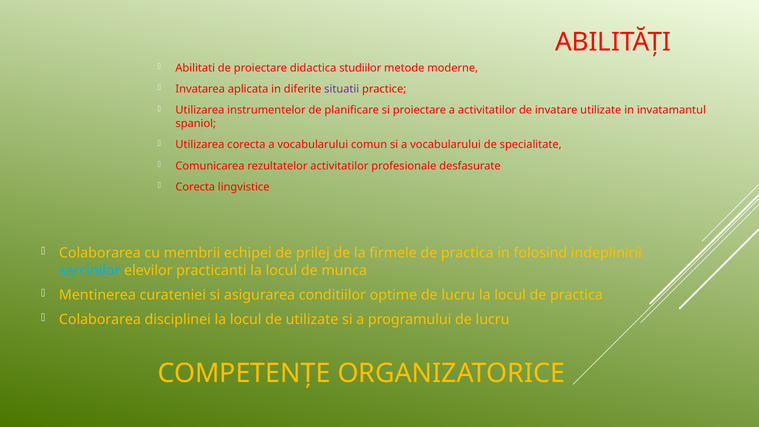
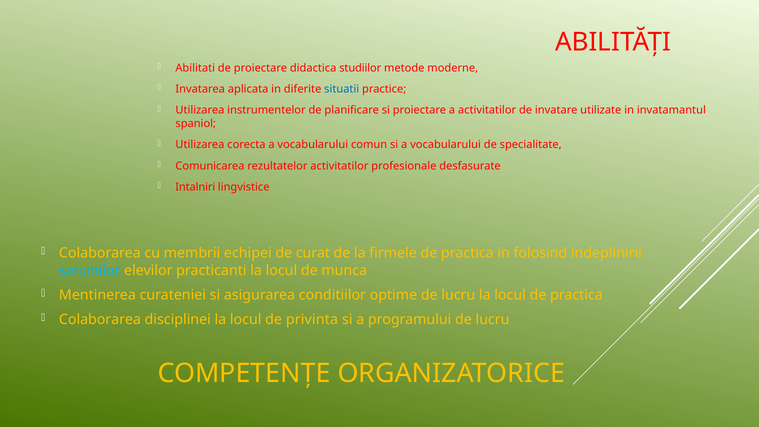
situatii colour: purple -> blue
Corecta at (195, 187): Corecta -> Intalniri
prilej: prilej -> curat
de utilizate: utilizate -> privinta
